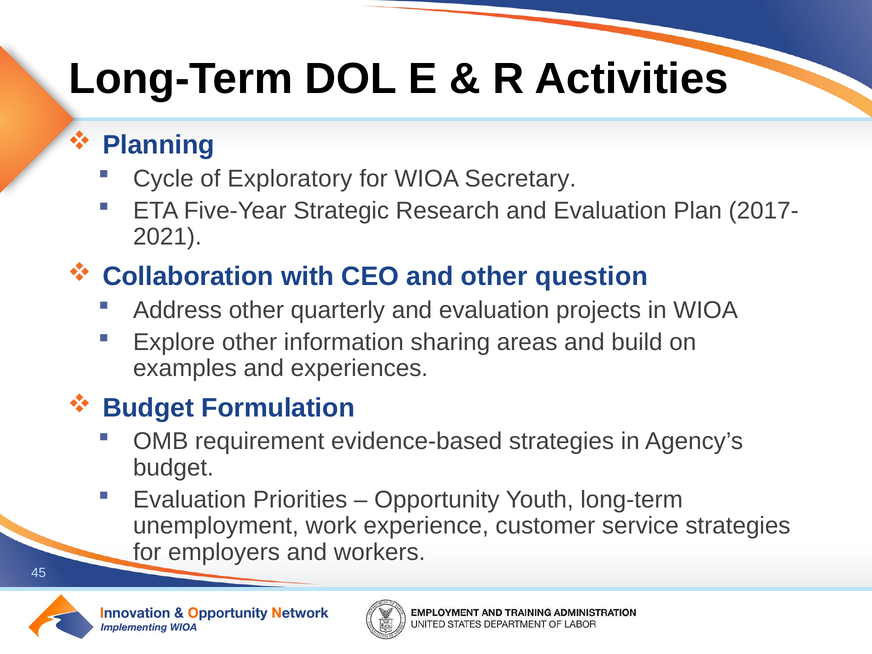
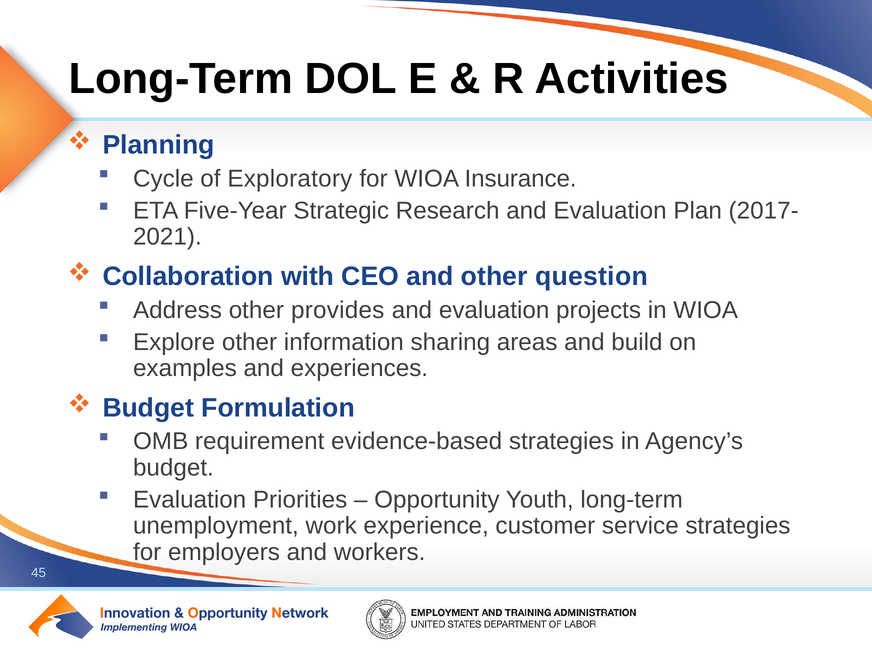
Secretary: Secretary -> Insurance
quarterly: quarterly -> provides
